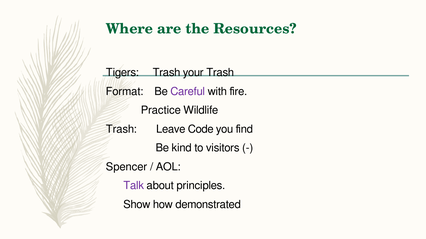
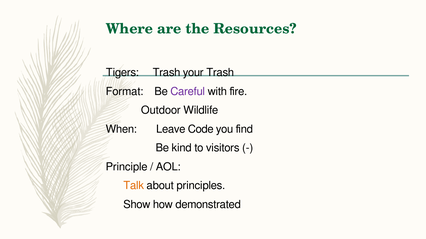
Practice: Practice -> Outdoor
Trash at (121, 129): Trash -> When
Spencer: Spencer -> Principle
Talk colour: purple -> orange
